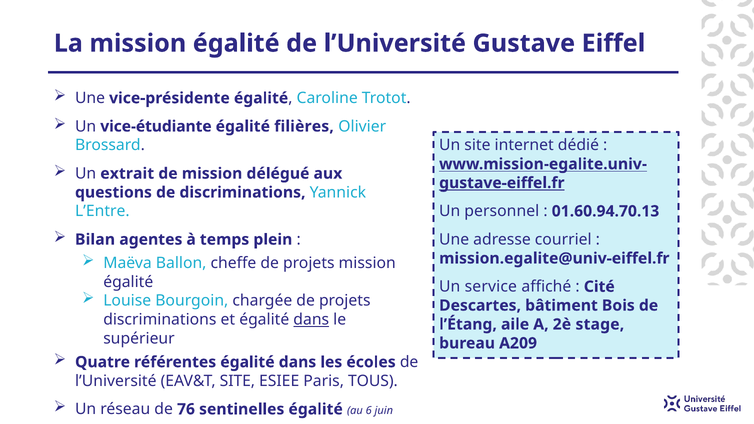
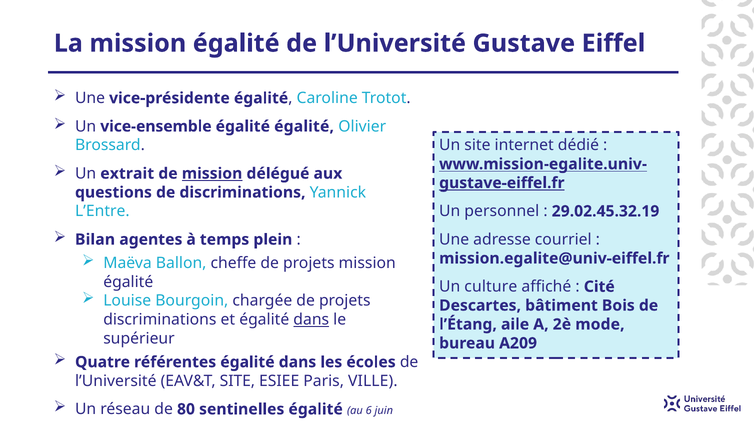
vice-étudiante: vice-étudiante -> vice-ensemble
égalité filières: filières -> égalité
mission at (212, 174) underline: none -> present
01.60.94.70.13: 01.60.94.70.13 -> 29.02.45.32.19
service: service -> culture
stage: stage -> mode
TOUS: TOUS -> VILLE
76: 76 -> 80
